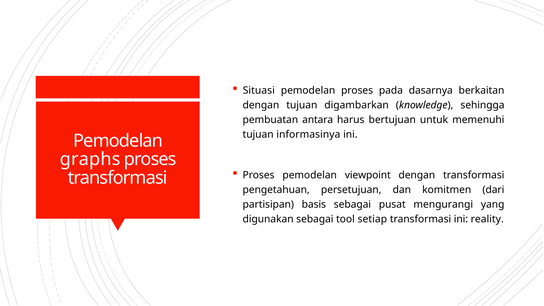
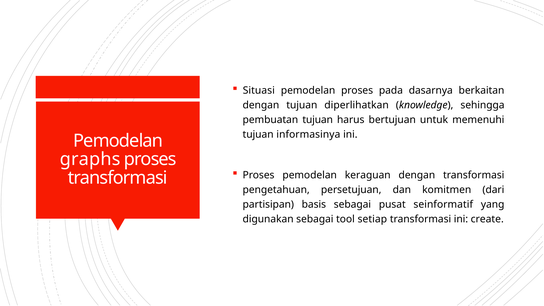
digambarkan: digambarkan -> diperlihatkan
pembuatan antara: antara -> tujuan
viewpoint: viewpoint -> keraguan
mengurangi: mengurangi -> seinformatif
reality: reality -> create
